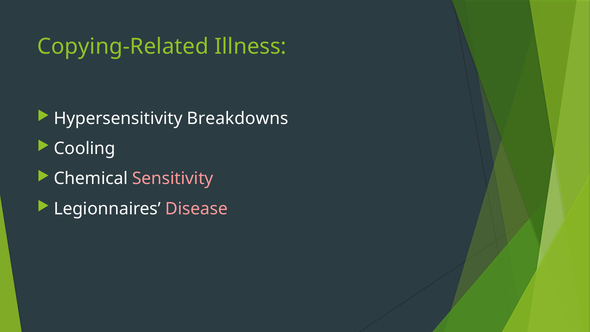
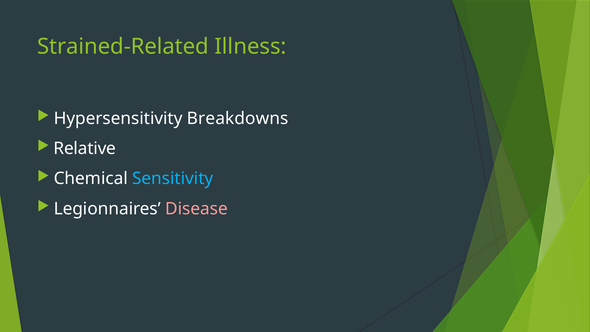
Copying-Related: Copying-Related -> Strained-Related
Cooling: Cooling -> Relative
Sensitivity colour: pink -> light blue
